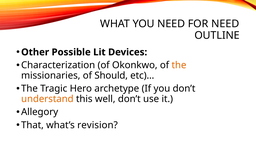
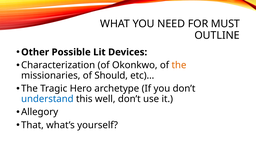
FOR NEED: NEED -> MUST
understand colour: orange -> blue
revision: revision -> yourself
